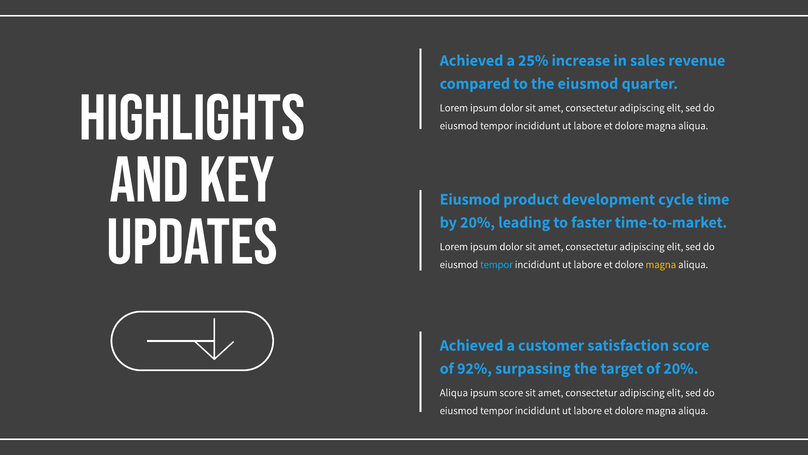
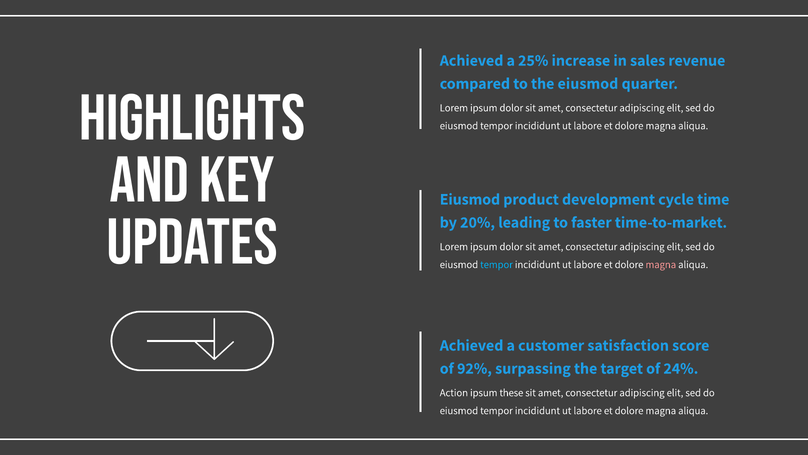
magna at (661, 264) colour: yellow -> pink
of 20%: 20% -> 24%
Aliqua at (454, 392): Aliqua -> Action
ipsum score: score -> these
